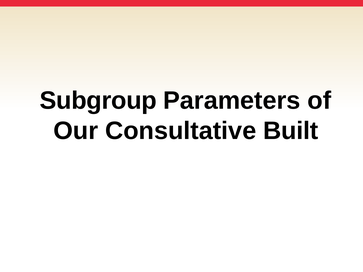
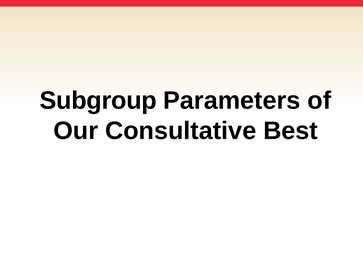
Built: Built -> Best
